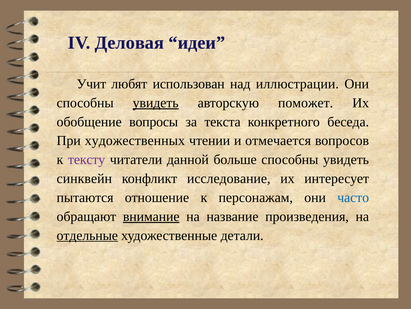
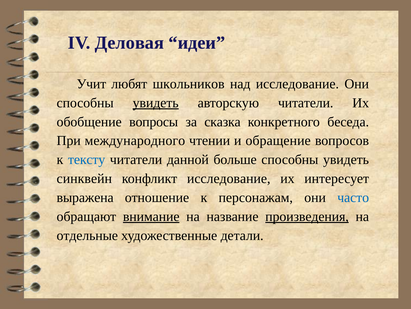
использован: использован -> школьников
над иллюстрации: иллюстрации -> исследование
авторскую поможет: поможет -> читатели
текста: текста -> сказка
художественных: художественных -> международного
отмечается: отмечается -> обращение
тексту colour: purple -> blue
пытаются: пытаются -> выражена
произведения underline: none -> present
отдельные underline: present -> none
